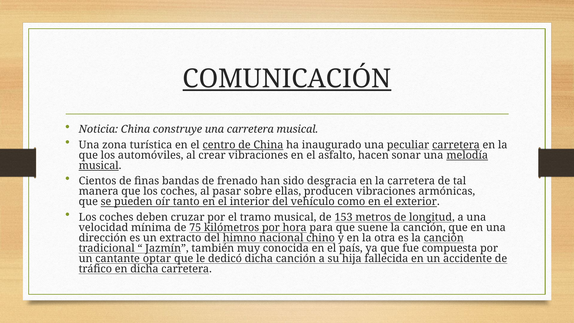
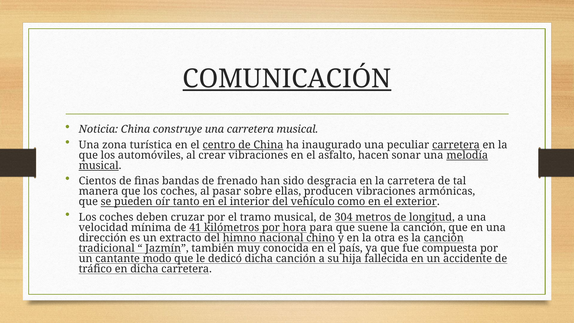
peculiar underline: present -> none
153: 153 -> 304
75: 75 -> 41
optar: optar -> modo
